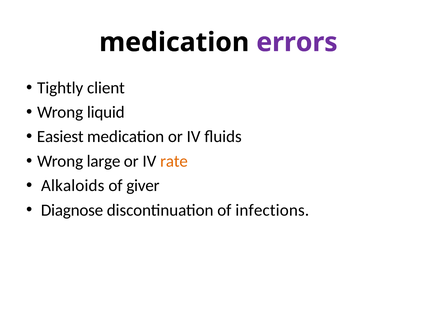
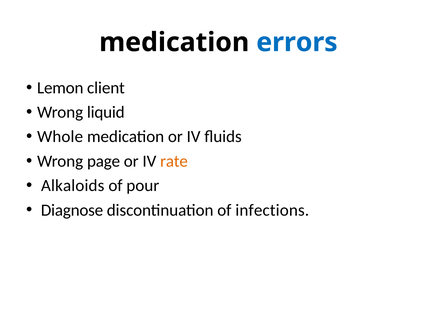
errors colour: purple -> blue
Tightly: Tightly -> Lemon
Easiest: Easiest -> Whole
large: large -> page
giver: giver -> pour
